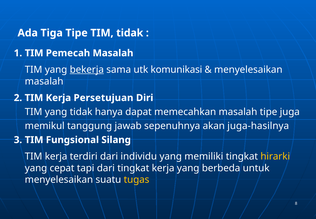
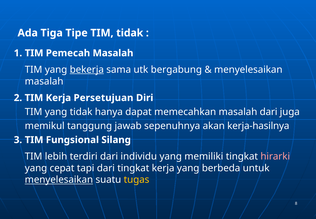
komunikasi: komunikasi -> bergabung
masalah tipe: tipe -> dari
juga-hasilnya: juga-hasilnya -> kerja-hasilnya
kerja at (56, 156): kerja -> lebih
hirarki colour: yellow -> pink
menyelesaikan at (59, 180) underline: none -> present
